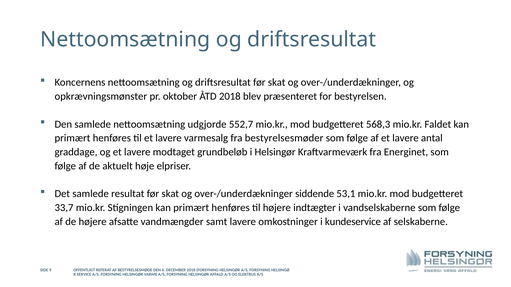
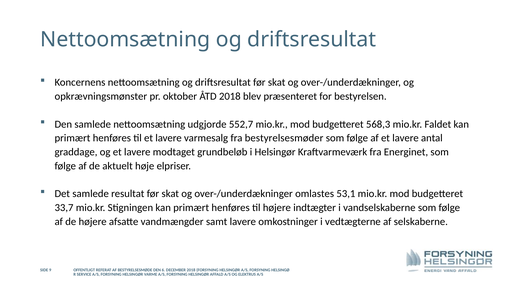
siddende: siddende -> omlastes
kundeservice: kundeservice -> vedtægterne
